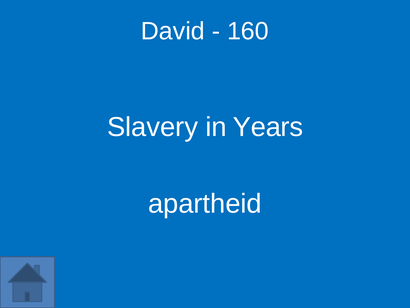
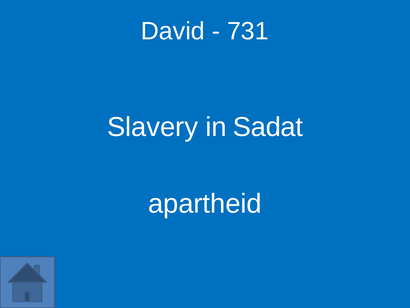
160: 160 -> 731
Years: Years -> Sadat
